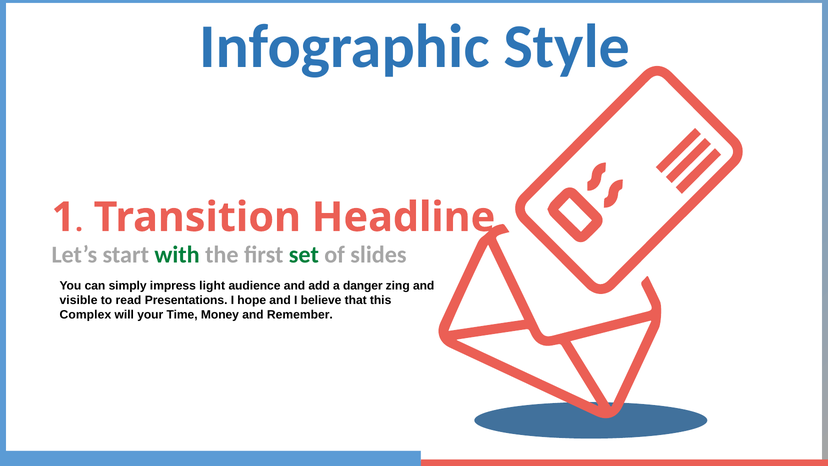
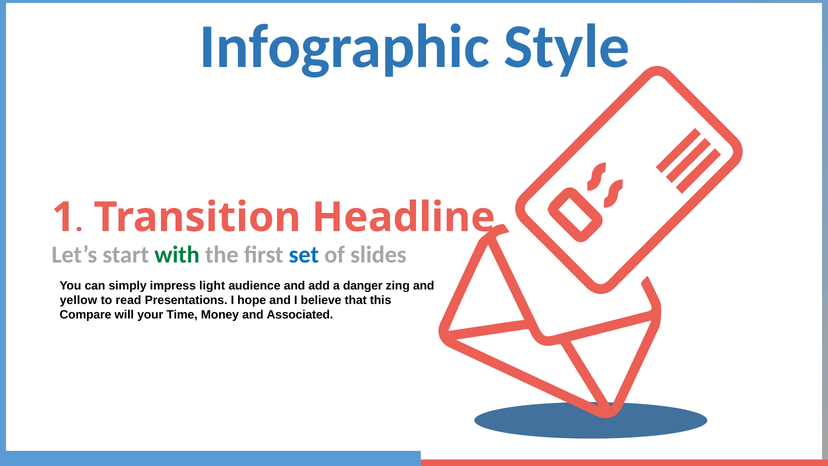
set colour: green -> blue
visible: visible -> yellow
Complex: Complex -> Compare
Remember: Remember -> Associated
